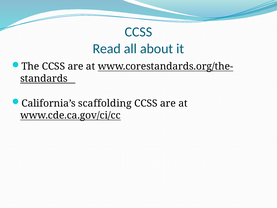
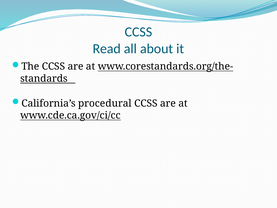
scaffolding: scaffolding -> procedural
